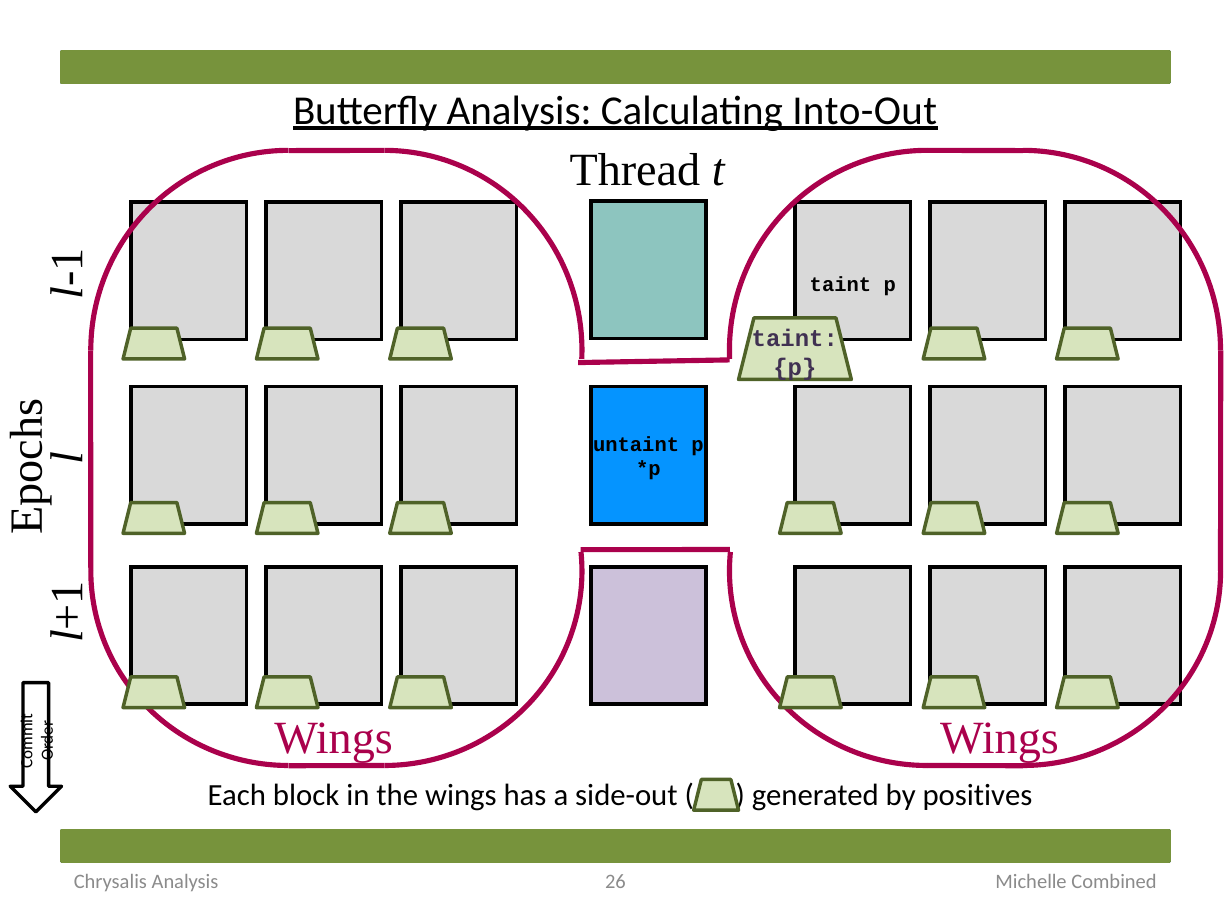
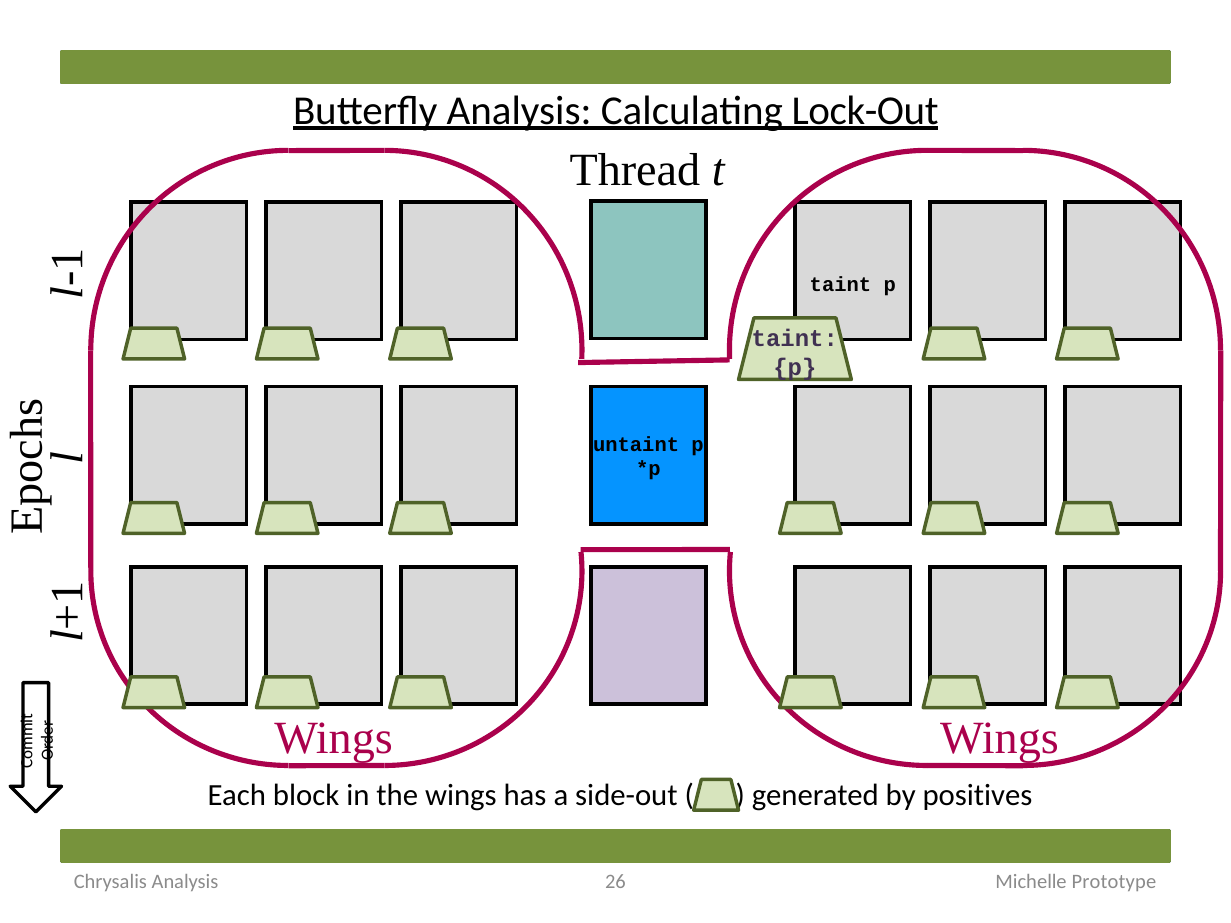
Into-Out: Into-Out -> Lock-Out
Combined: Combined -> Prototype
